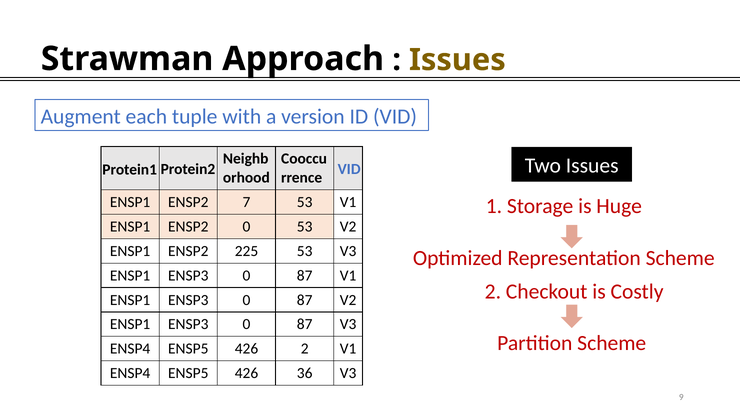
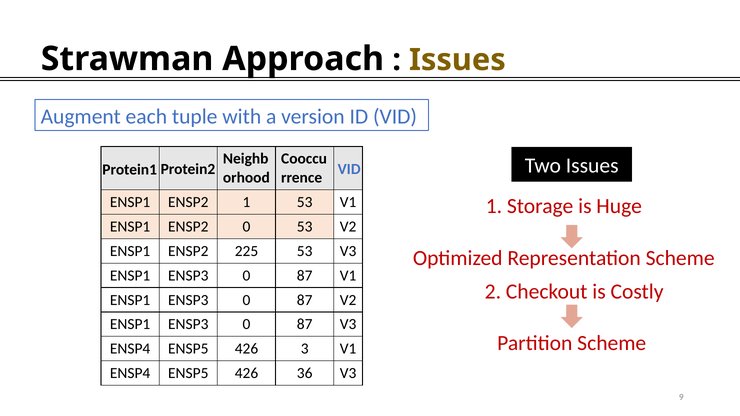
ENSP2 7: 7 -> 1
426 2: 2 -> 3
